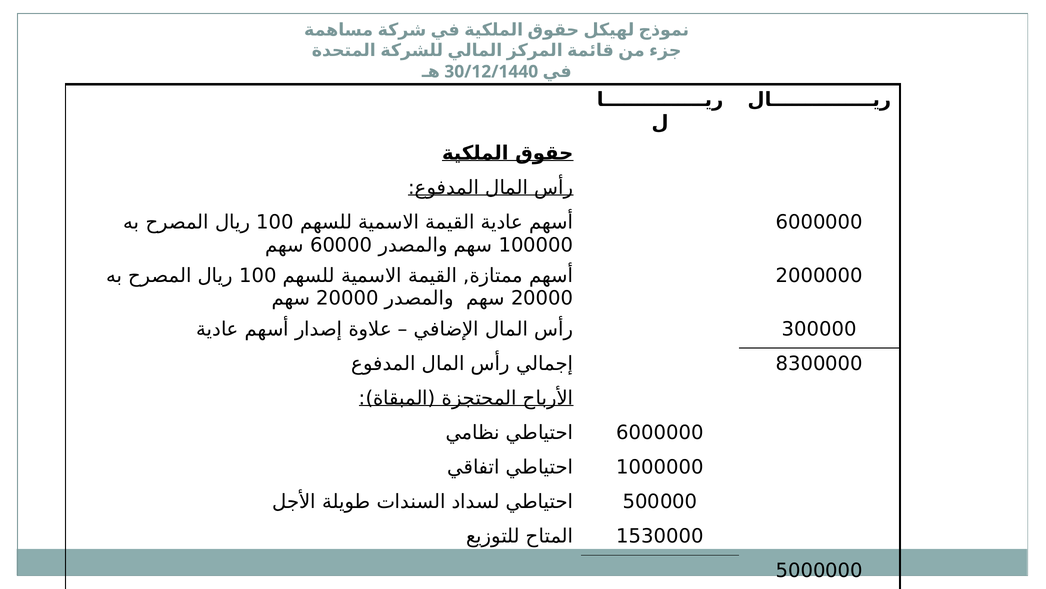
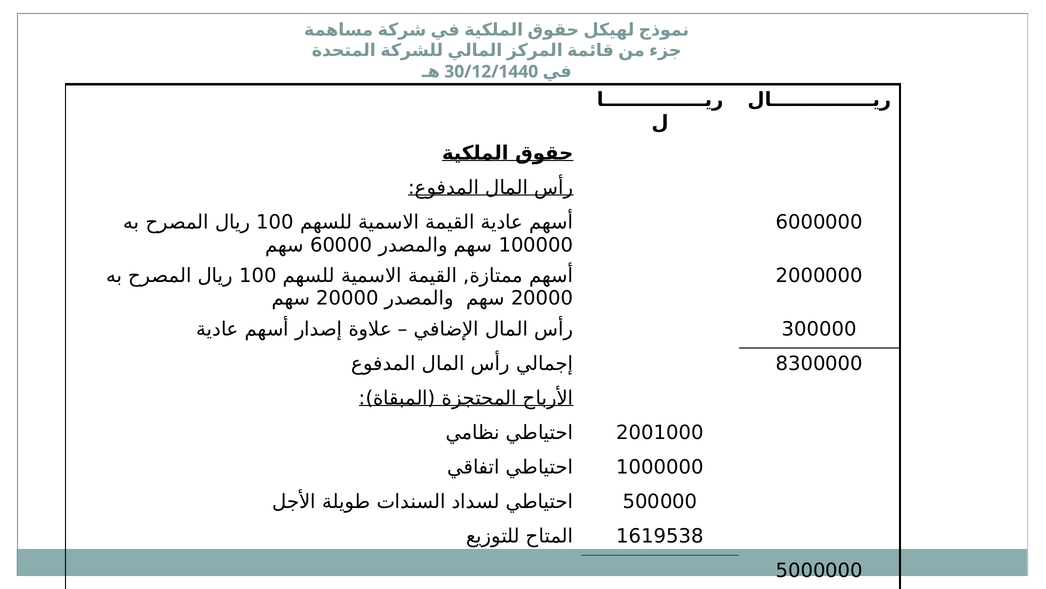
6000000 at (660, 432): 6000000 -> 2001000
1530000: 1530000 -> 1619538
